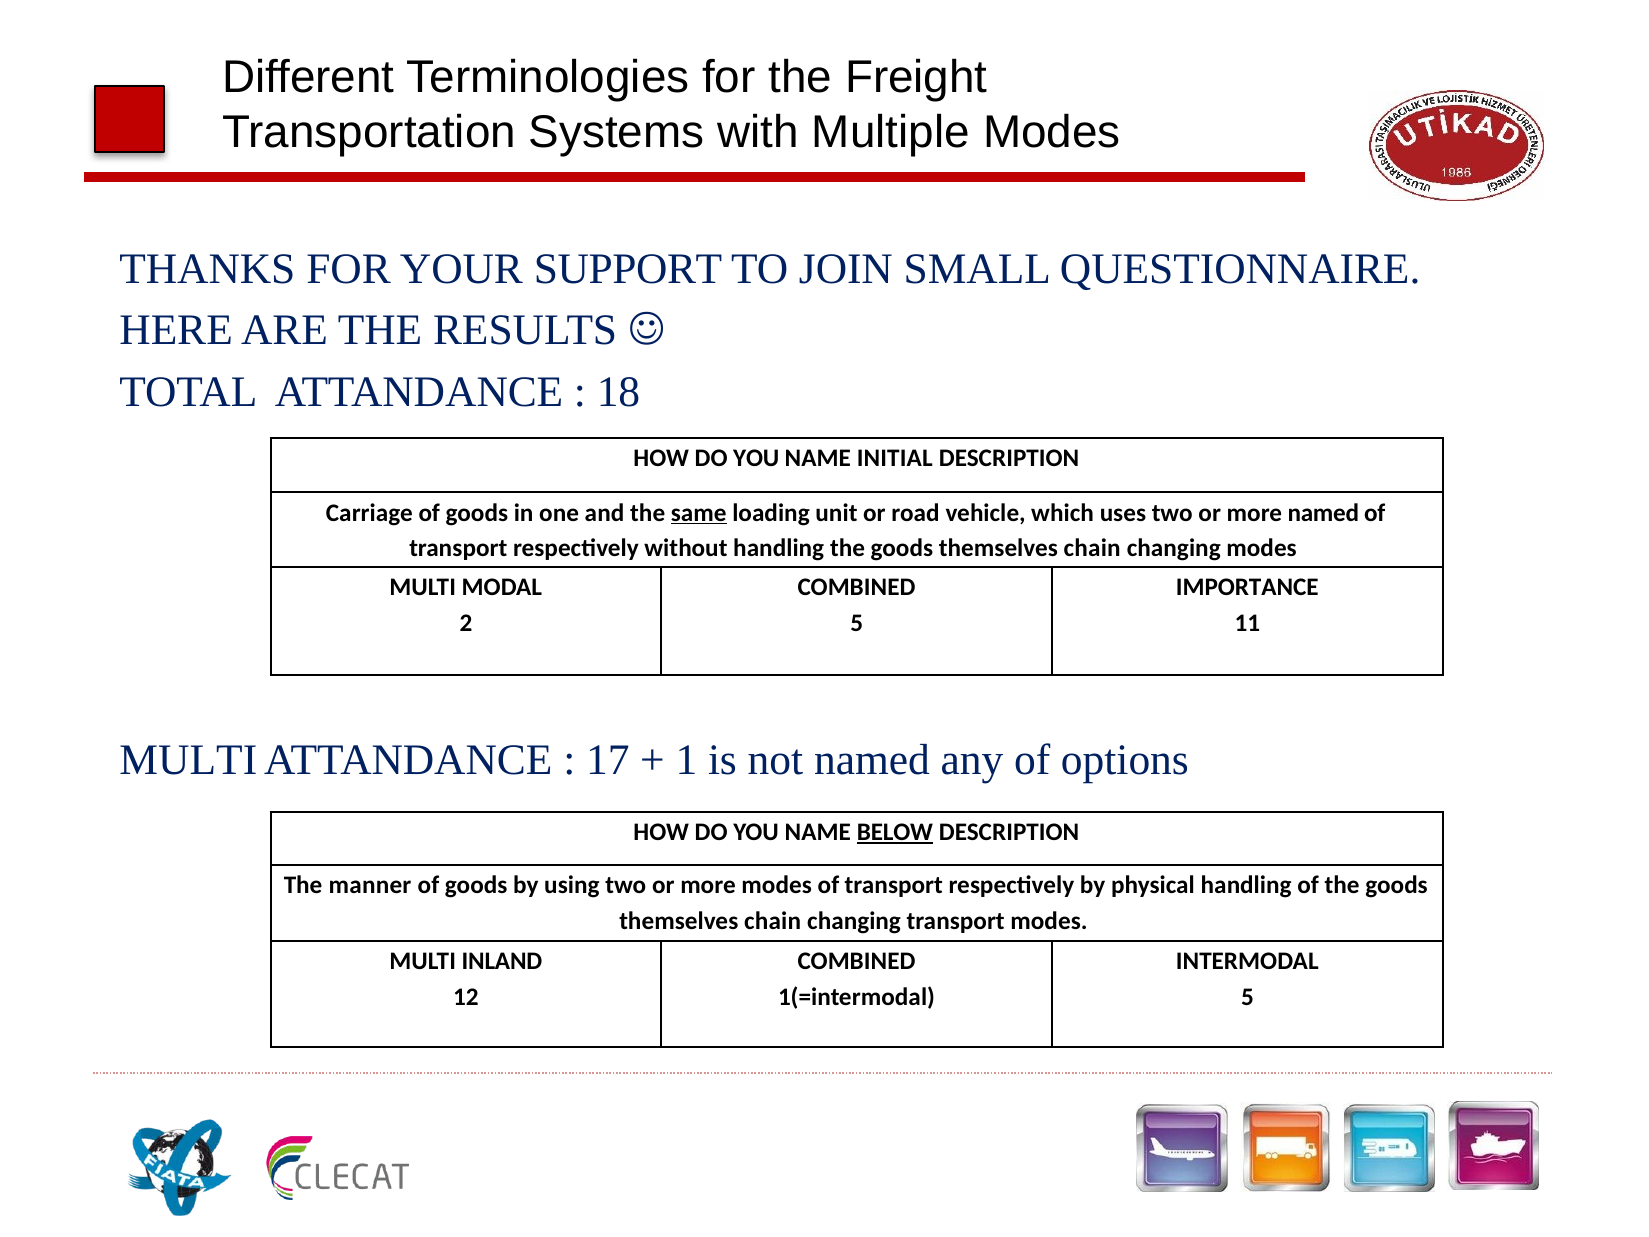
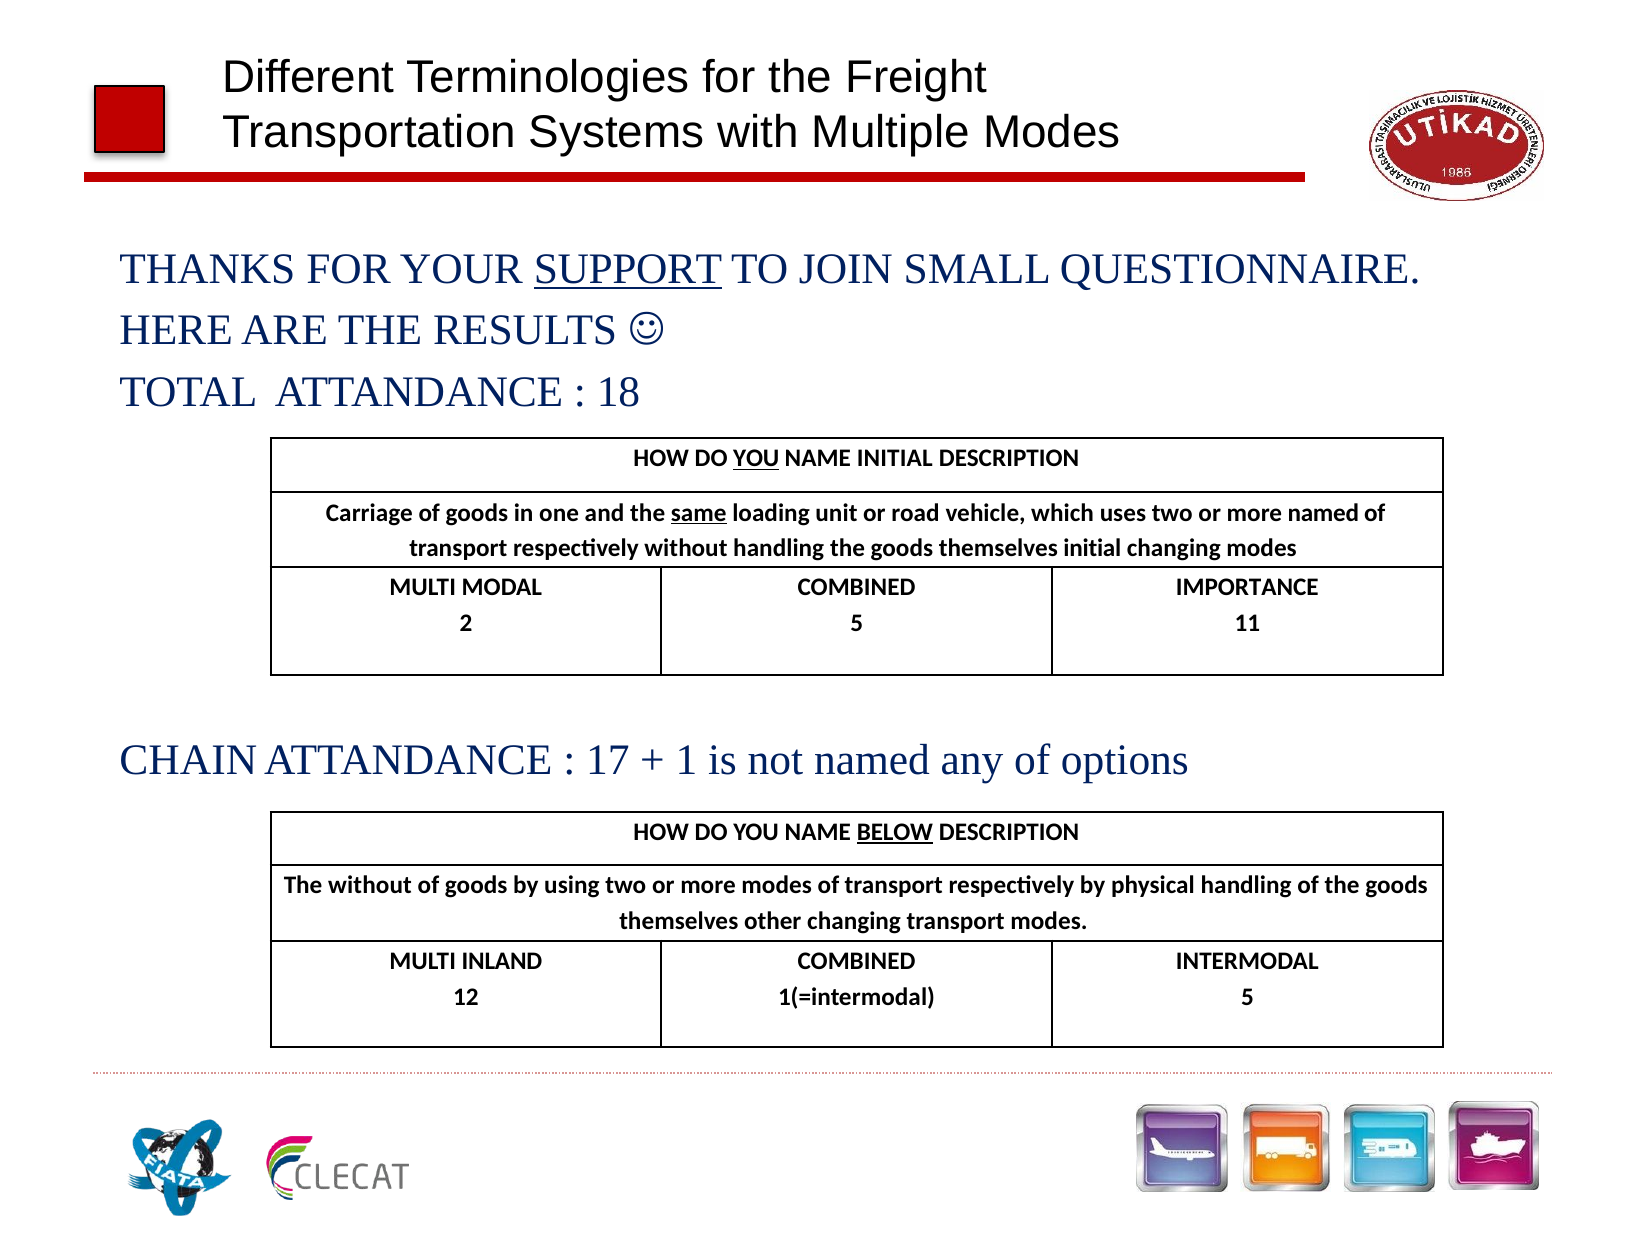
SUPPORT underline: none -> present
YOU at (756, 459) underline: none -> present
chain at (1092, 548): chain -> initial
MULTI at (188, 760): MULTI -> CHAIN
The manner: manner -> without
chain at (773, 921): chain -> other
